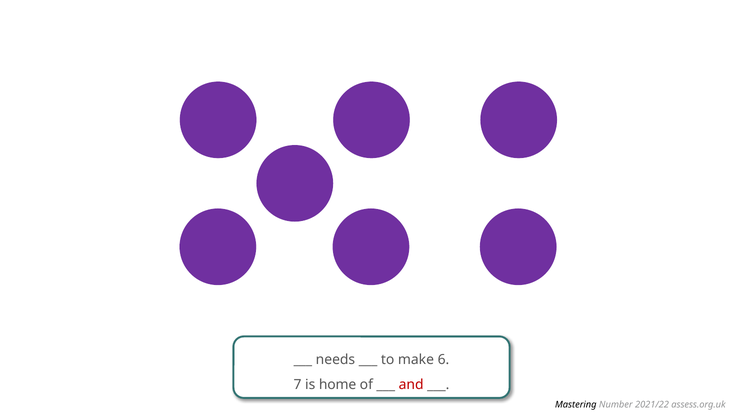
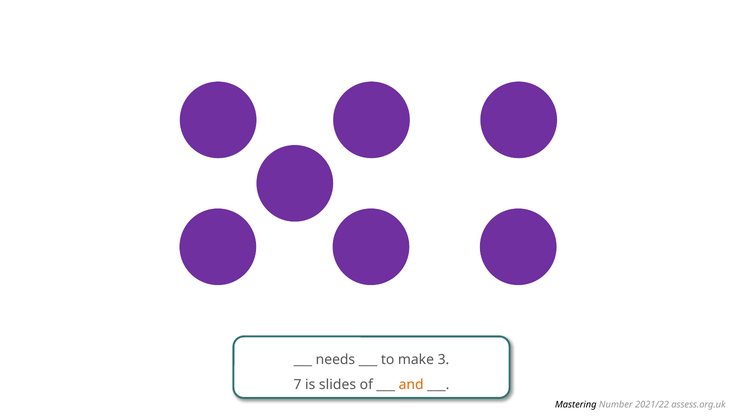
6: 6 -> 3
home: home -> slides
and colour: red -> orange
